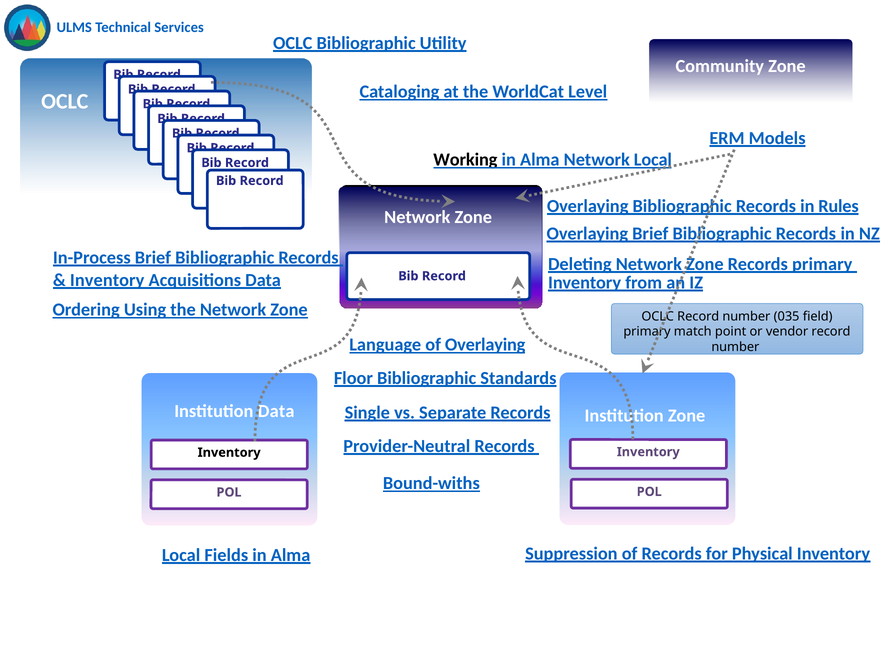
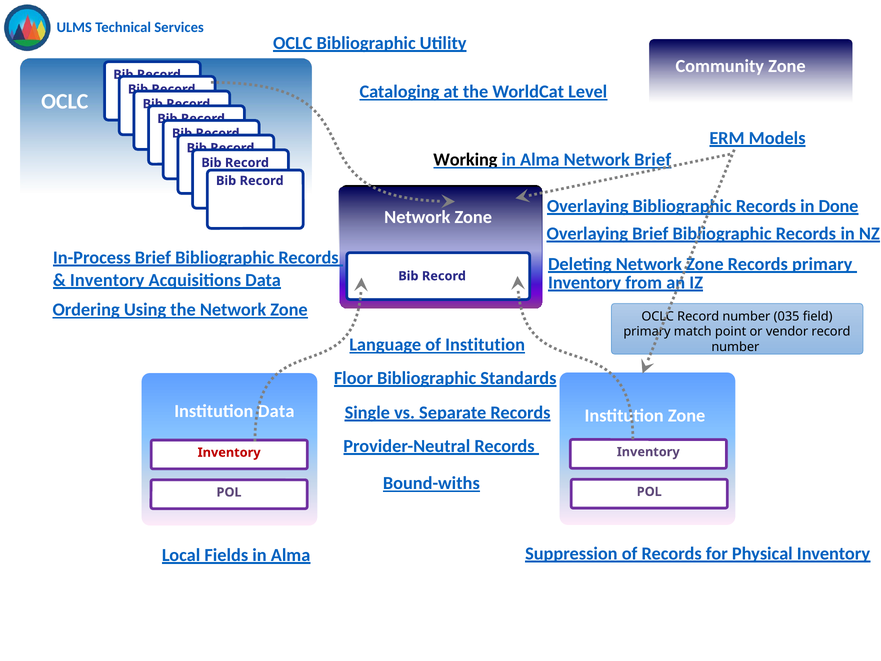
Network Local: Local -> Brief
Rules: Rules -> Done
of Overlaying: Overlaying -> Institution
Inventory at (229, 452) colour: black -> red
